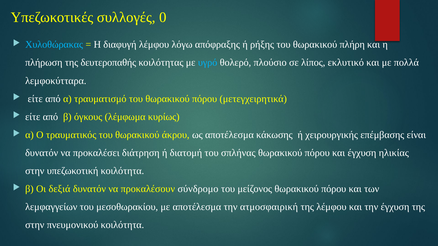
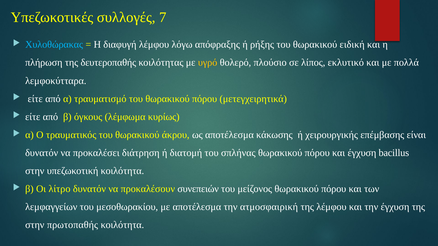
0: 0 -> 7
πλήρη: πλήρη -> ειδική
υγρό colour: light blue -> yellow
ηλικίας: ηλικίας -> bacillus
δεξιά: δεξιά -> λίτρο
σύνδρομο: σύνδρομο -> συνεπειών
πνευμονικού: πνευμονικού -> πρωτοπαθής
